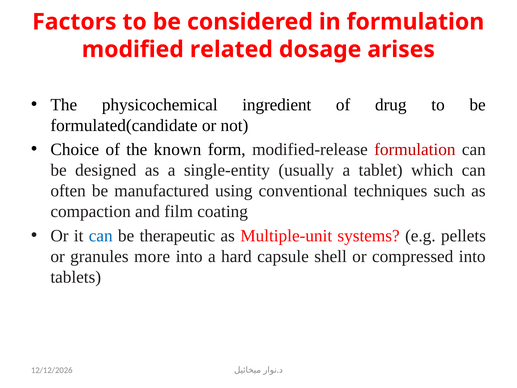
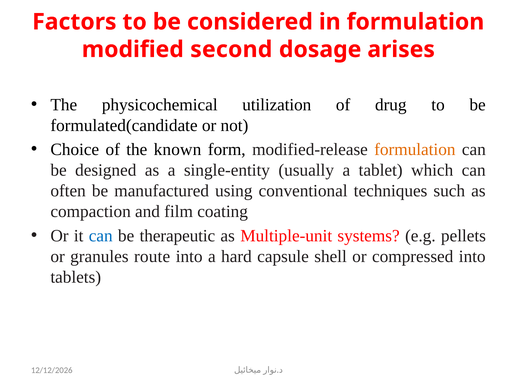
related: related -> second
ingredient: ingredient -> utilization
formulation at (415, 149) colour: red -> orange
more: more -> route
